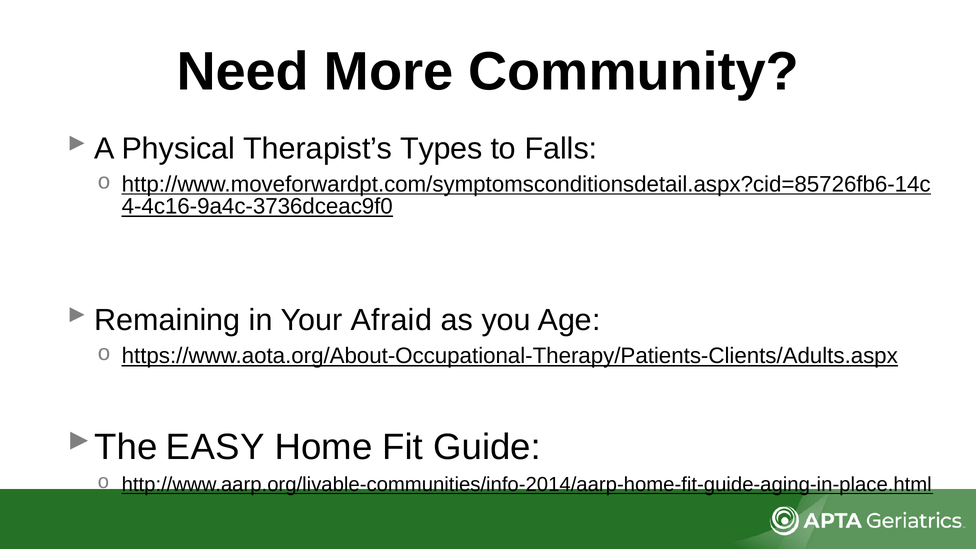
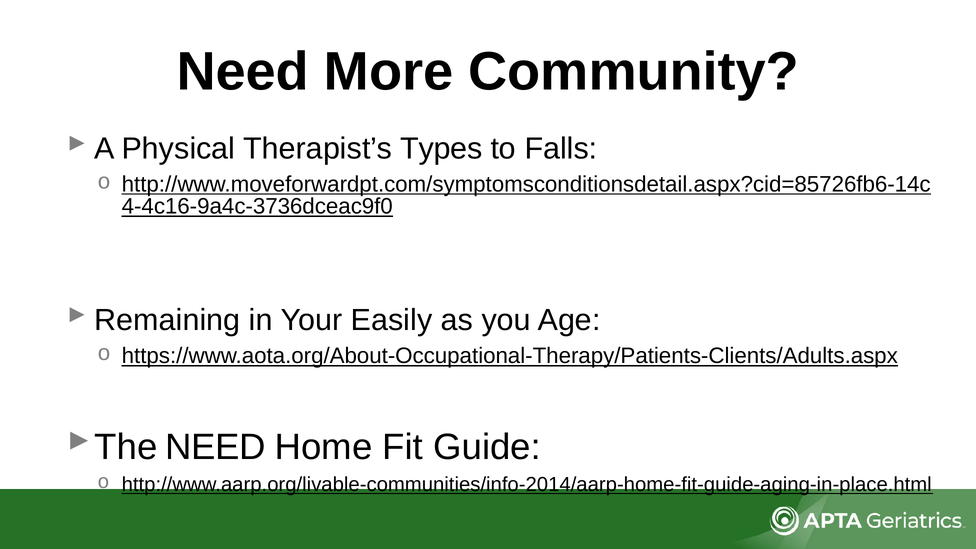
Afraid: Afraid -> Easily
EASY at (215, 447): EASY -> NEED
